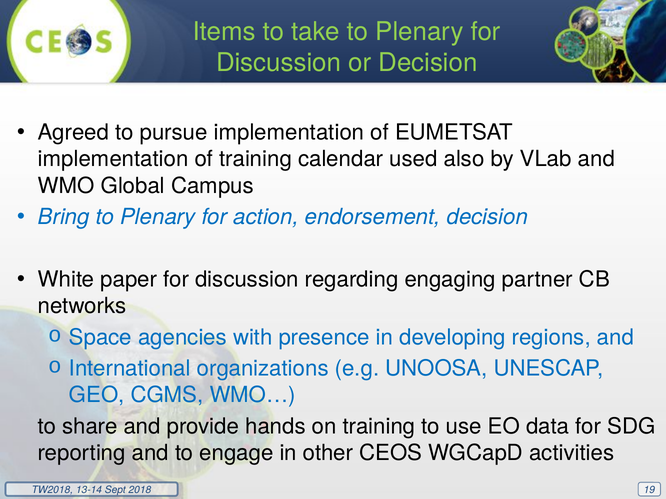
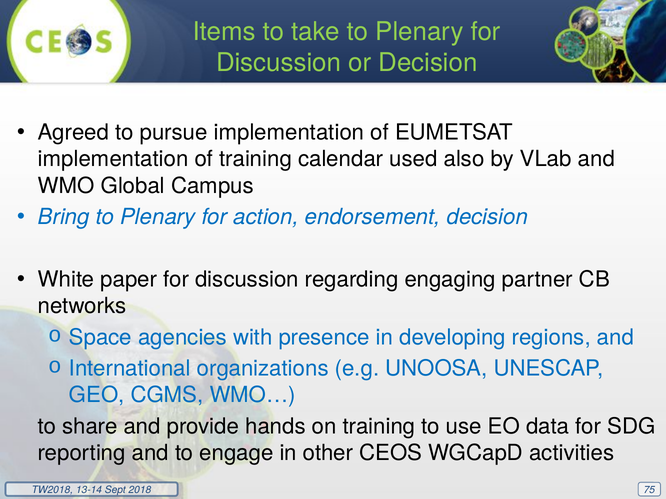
19: 19 -> 75
